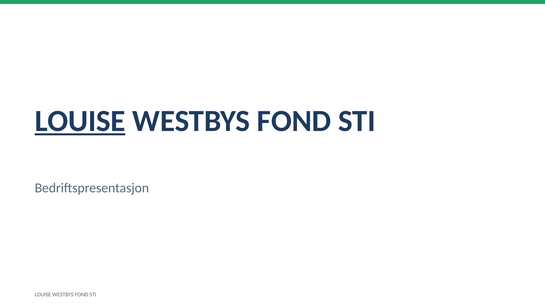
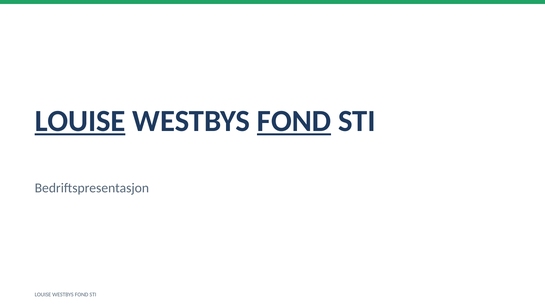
FOND at (294, 121) underline: none -> present
